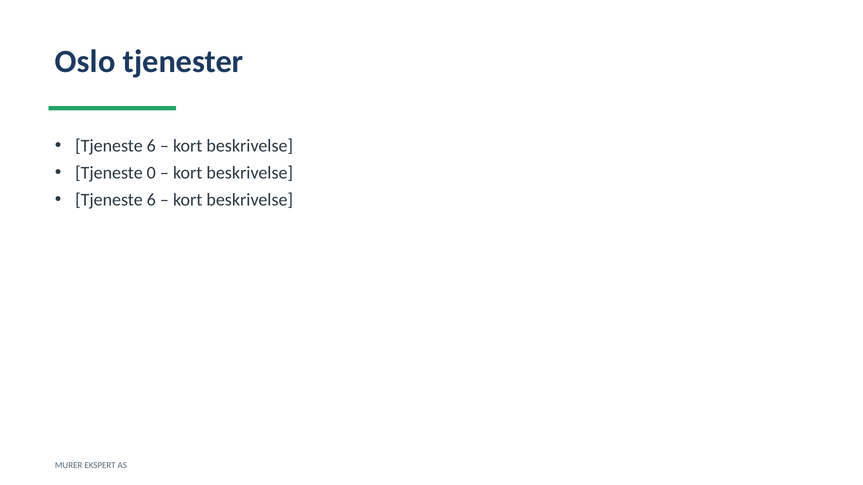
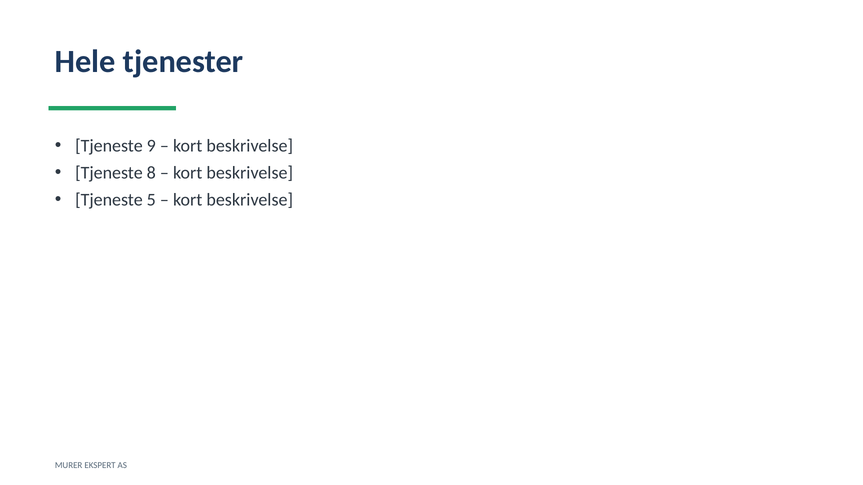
Oslo: Oslo -> Hele
6 at (151, 146): 6 -> 9
0: 0 -> 8
6 at (151, 200): 6 -> 5
